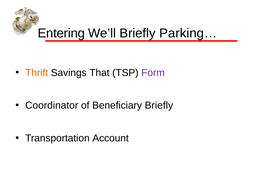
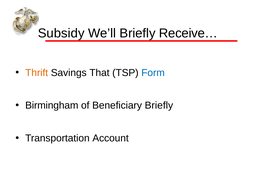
Entering: Entering -> Subsidy
Parking…: Parking… -> Receive…
Form colour: purple -> blue
Coordinator: Coordinator -> Birmingham
